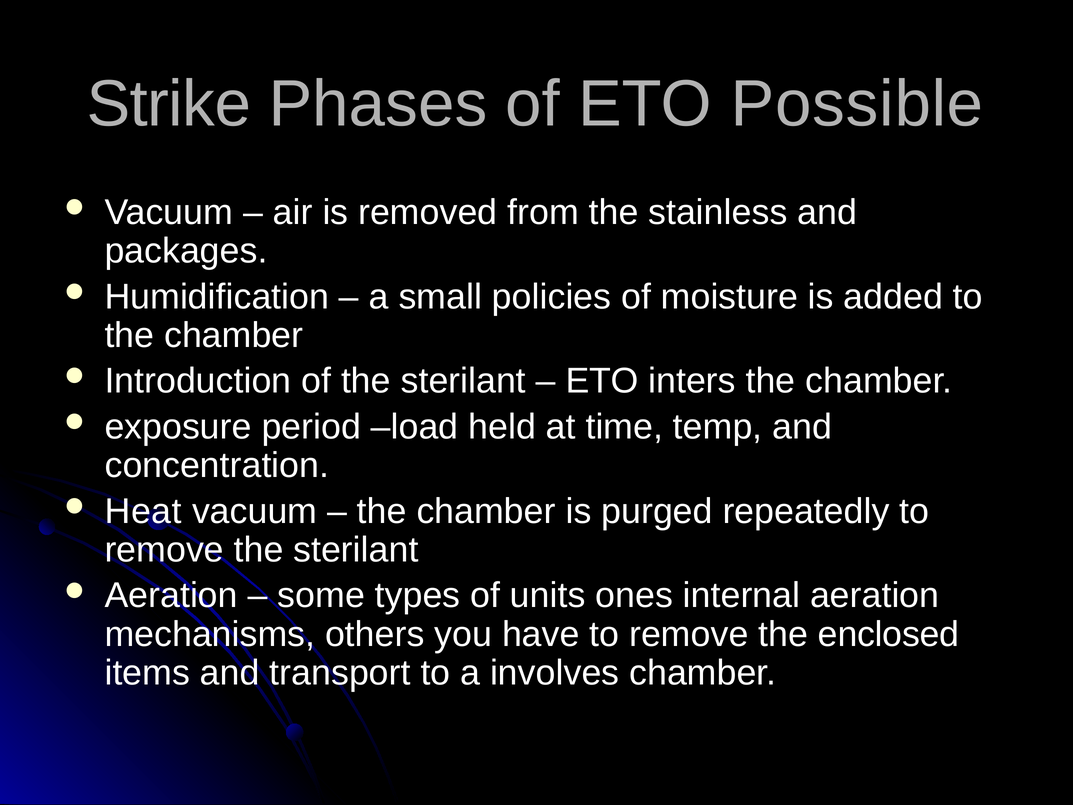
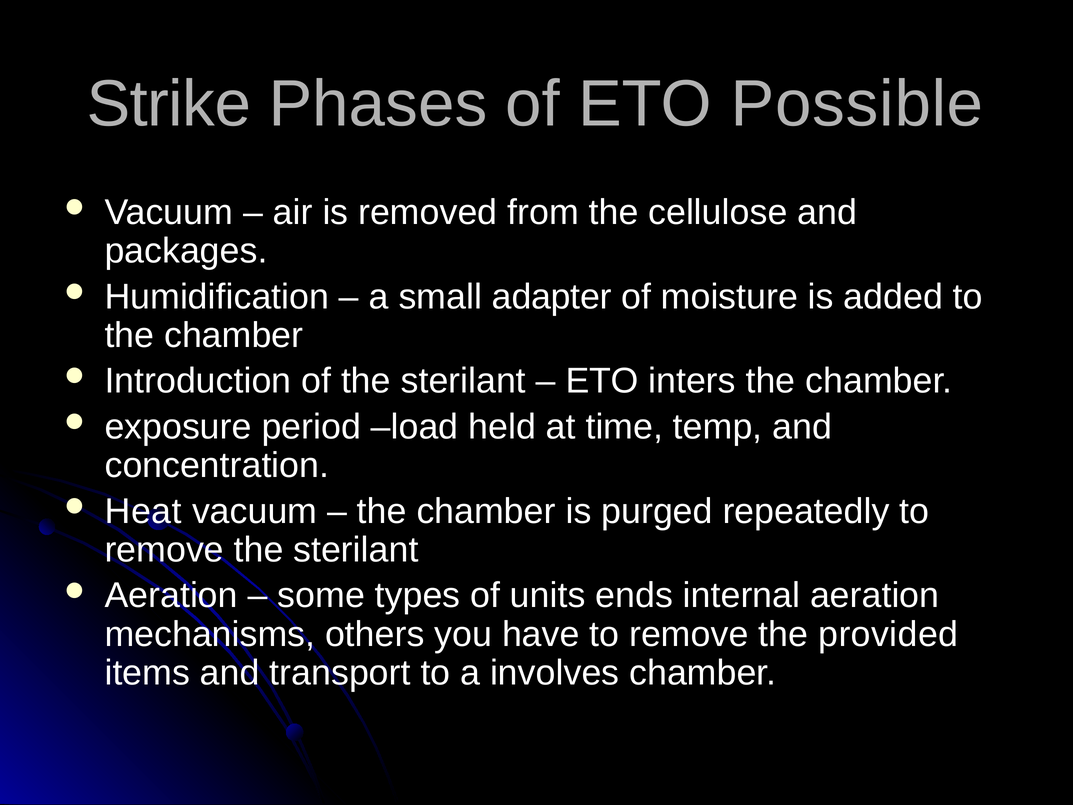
stainless: stainless -> cellulose
policies: policies -> adapter
ones: ones -> ends
enclosed: enclosed -> provided
